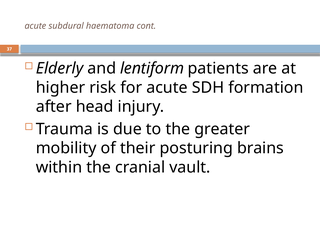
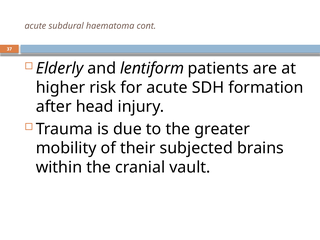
posturing: posturing -> subjected
